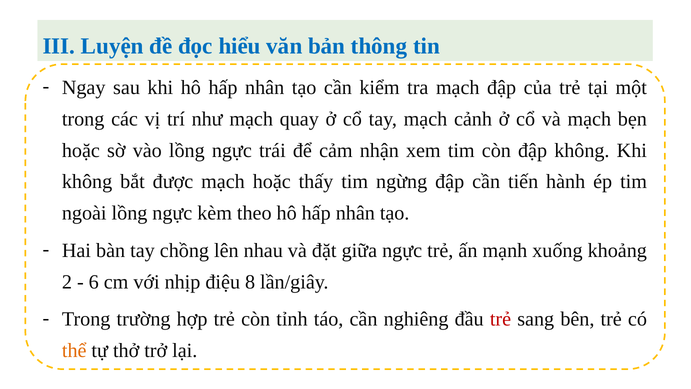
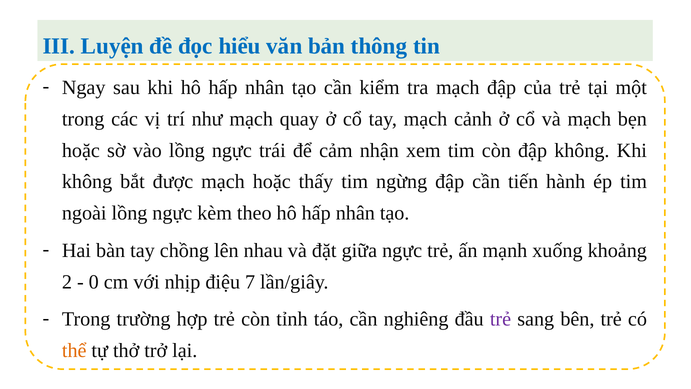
6: 6 -> 0
8: 8 -> 7
trẻ at (501, 319) colour: red -> purple
